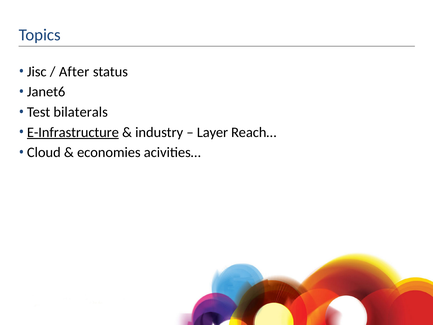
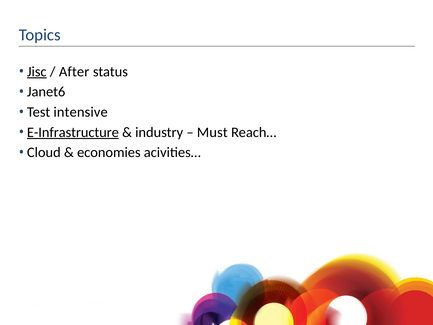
Jisc underline: none -> present
bilaterals: bilaterals -> intensive
Layer: Layer -> Must
